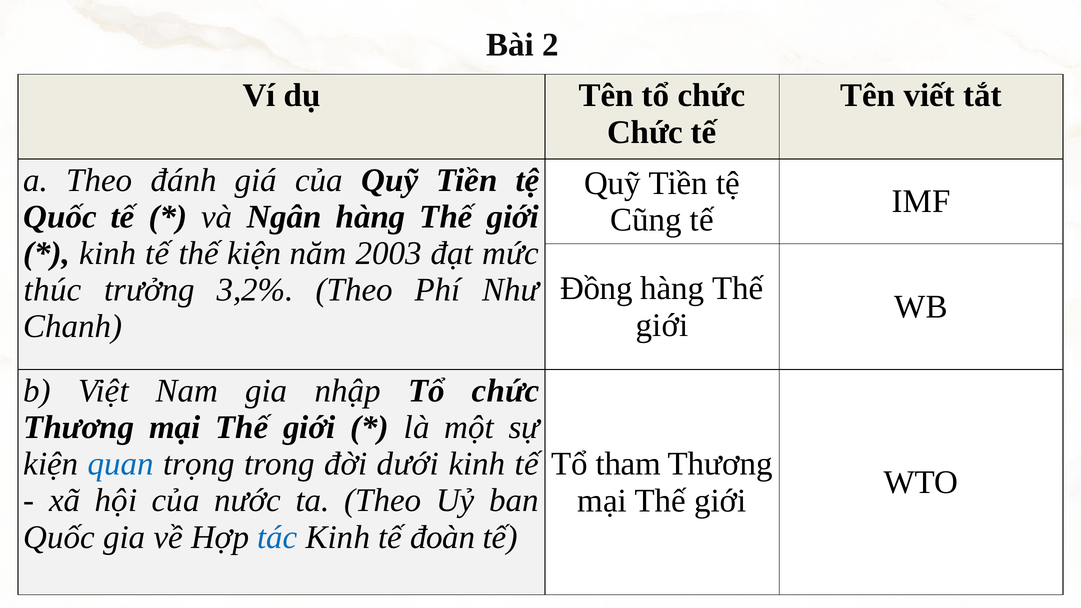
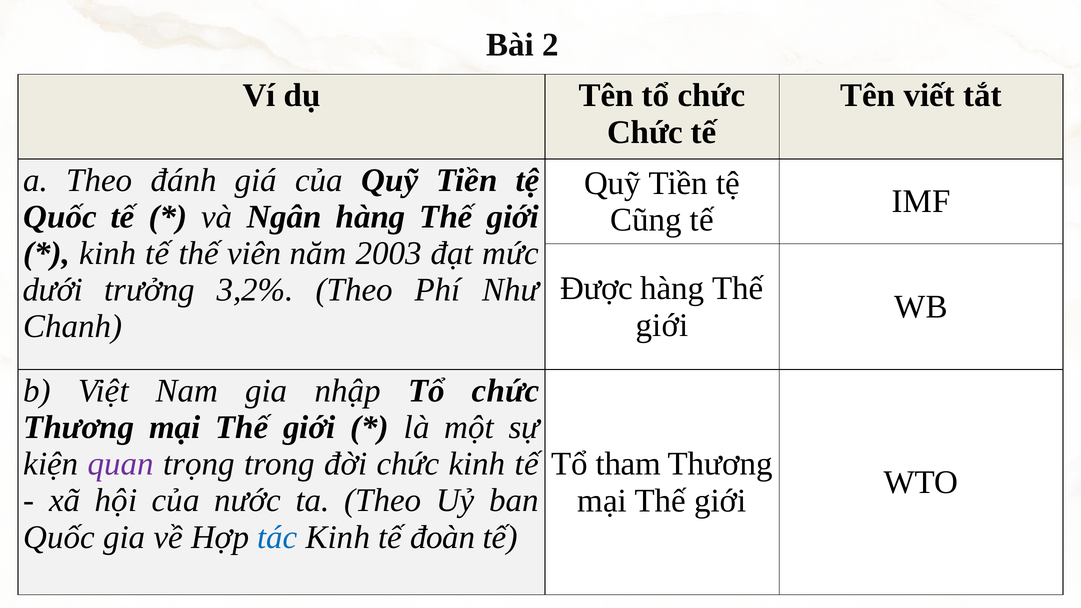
thế kiện: kiện -> viên
Đồng: Đồng -> Được
thúc: thúc -> dưới
quan colour: blue -> purple
đời dưới: dưới -> chức
